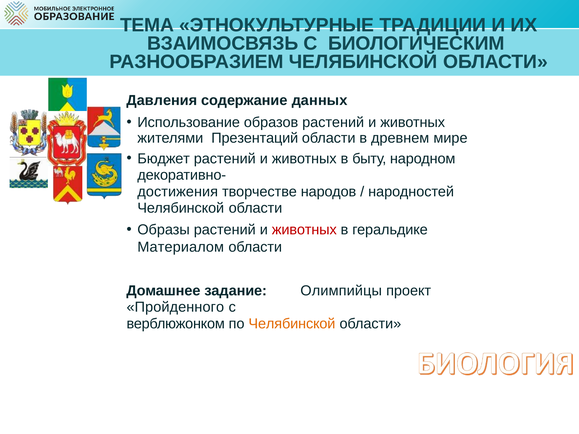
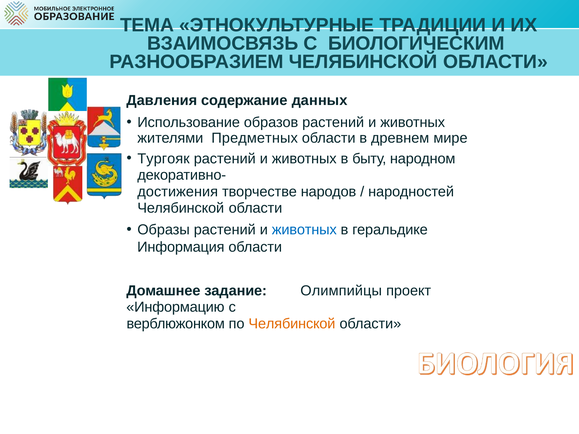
Презентаций: Презентаций -> Предметных
Бюджет: Бюджет -> Тургояк
животных at (304, 230) colour: red -> blue
Материалом: Материалом -> Информация
Пройденного: Пройденного -> Информацию
